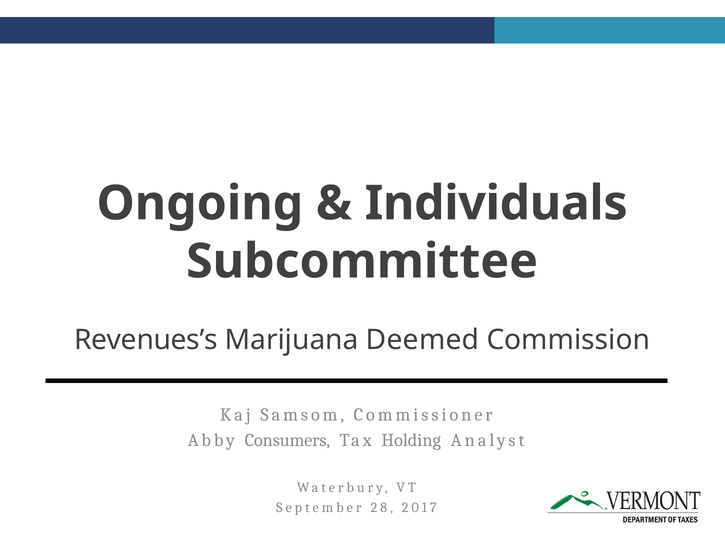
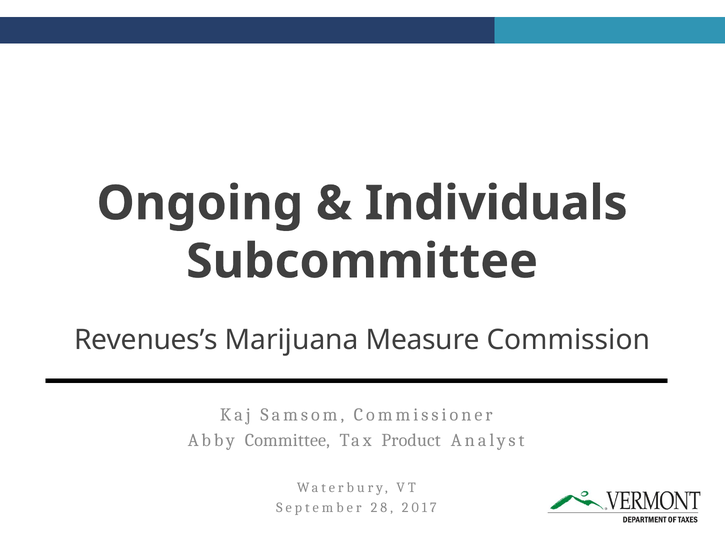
Deemed: Deemed -> Measure
Consumers: Consumers -> Committee
Holding: Holding -> Product
